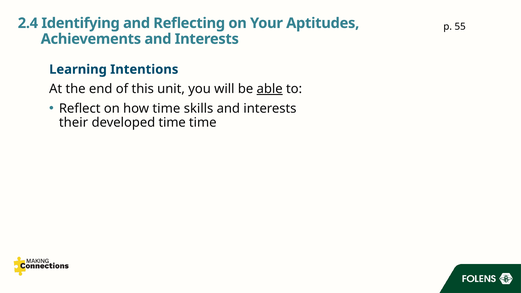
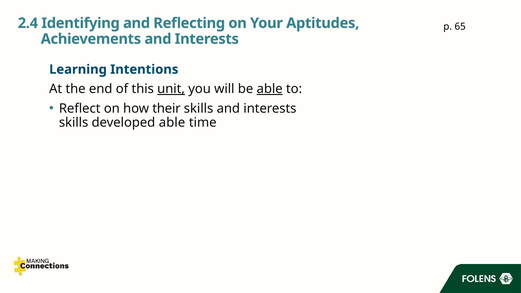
55: 55 -> 65
unit underline: none -> present
how time: time -> their
their at (74, 122): their -> skills
developed time: time -> able
